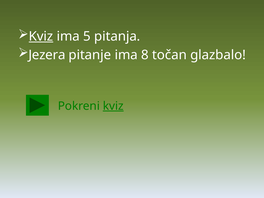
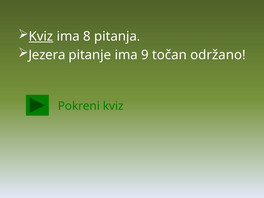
5: 5 -> 8
8: 8 -> 9
glazbalo: glazbalo -> održano
kviz at (113, 106) underline: present -> none
